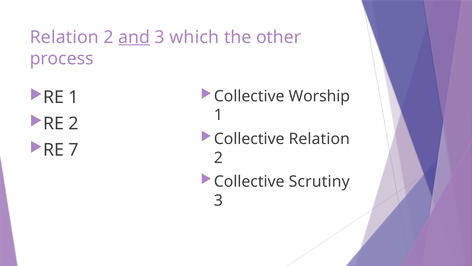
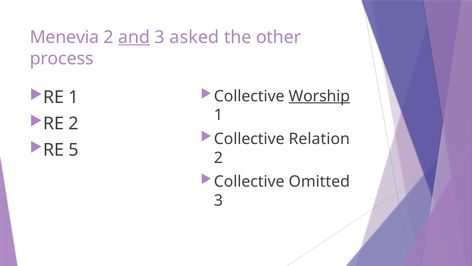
Relation at (64, 37): Relation -> Menevia
which: which -> asked
Worship underline: none -> present
7: 7 -> 5
Scrutiny: Scrutiny -> Omitted
